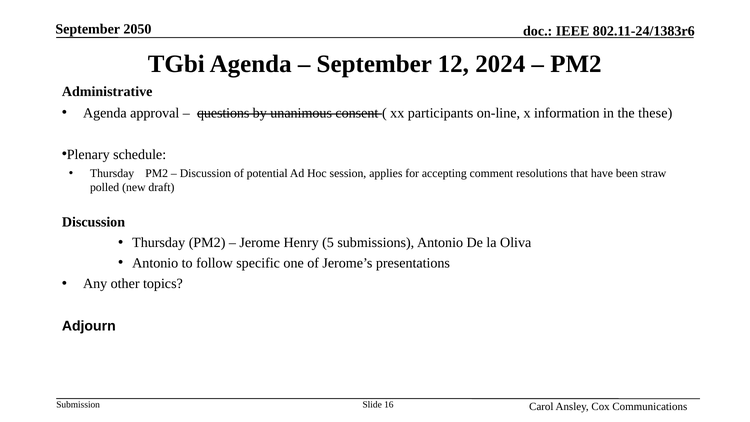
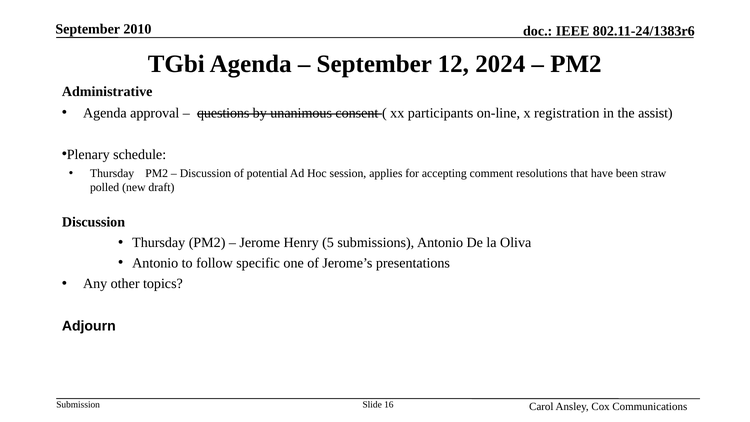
2050: 2050 -> 2010
information: information -> registration
these: these -> assist
